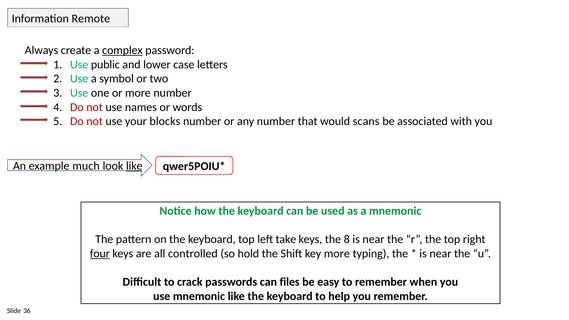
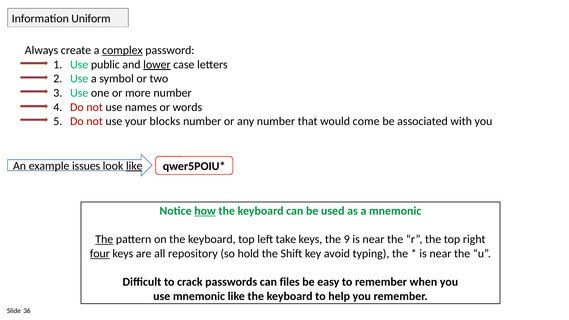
Remote: Remote -> Uniform
lower underline: none -> present
scans: scans -> come
much: much -> issues
how underline: none -> present
The at (104, 239) underline: none -> present
8: 8 -> 9
controlled: controlled -> repository
key more: more -> avoid
